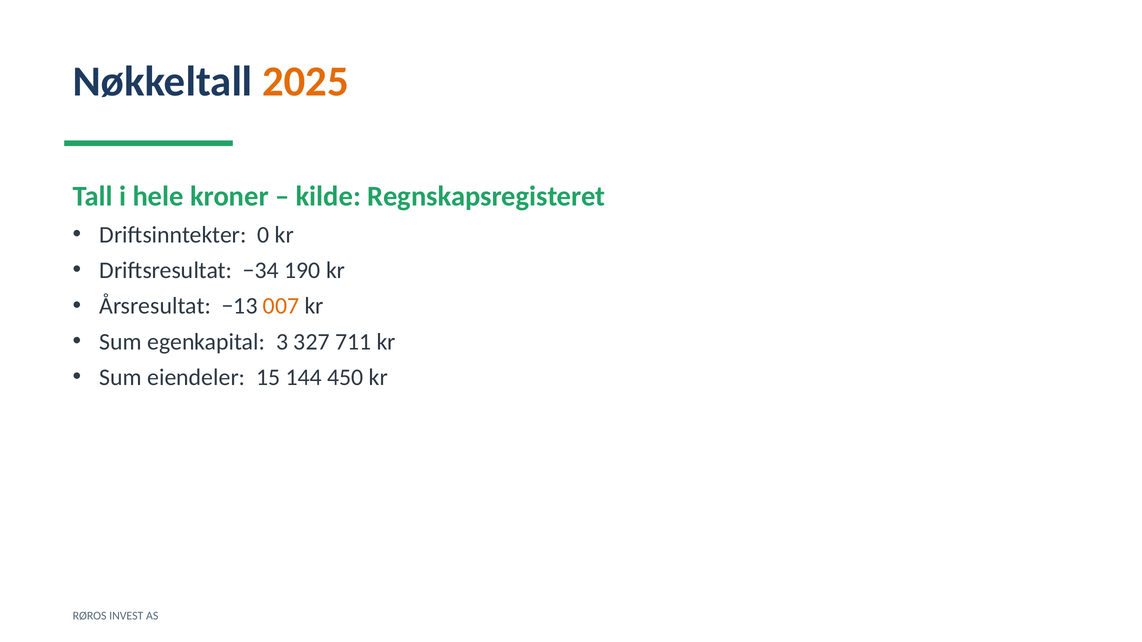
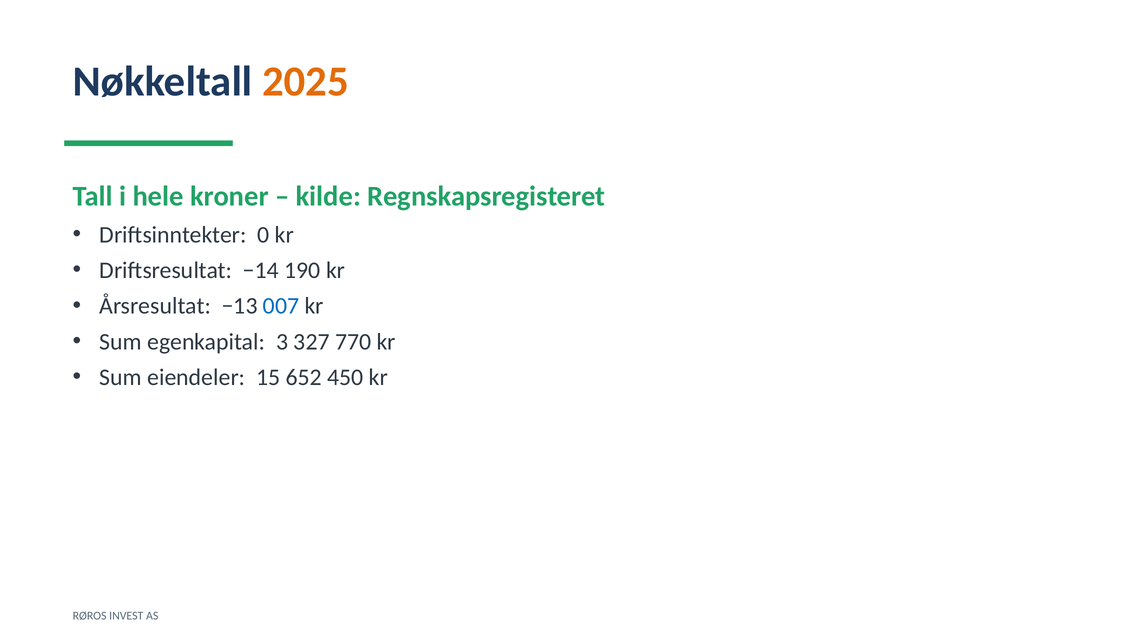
−34: −34 -> −14
007 colour: orange -> blue
711: 711 -> 770
144: 144 -> 652
